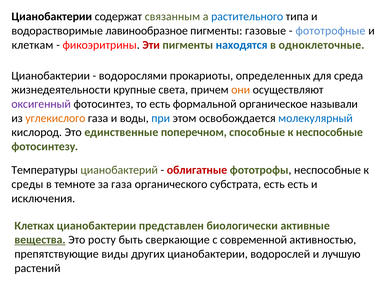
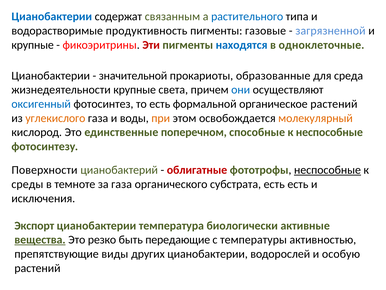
Цианобактерии at (52, 17) colour: black -> blue
лавинообразное: лавинообразное -> продуктивность
фототрофные: фототрофные -> загрязненной
клеткам at (32, 45): клеткам -> крупные
водорослями: водорослями -> значительной
определенных: определенных -> образованные
они colour: orange -> blue
оксигенный colour: purple -> blue
органическое называли: называли -> растений
при colour: blue -> orange
молекулярный colour: blue -> orange
Температуры: Температуры -> Поверхности
неспособные at (327, 170) underline: none -> present
Клетках: Клетках -> Экспорт
представлен: представлен -> температура
росту: росту -> резко
сверкающие: сверкающие -> передающие
современной: современной -> температуры
лучшую: лучшую -> особую
